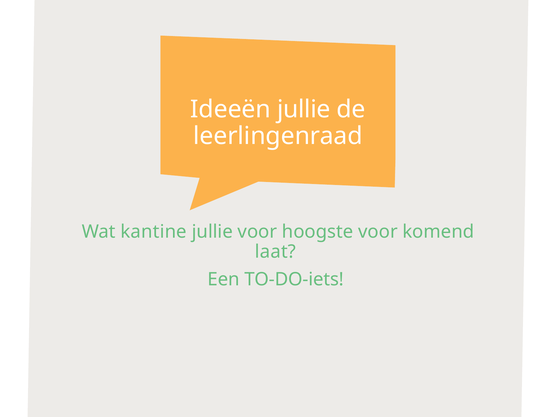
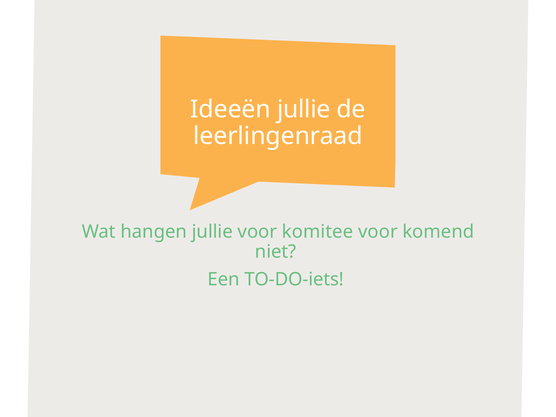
kantine: kantine -> hangen
hoogste: hoogste -> komitee
laat: laat -> niet
